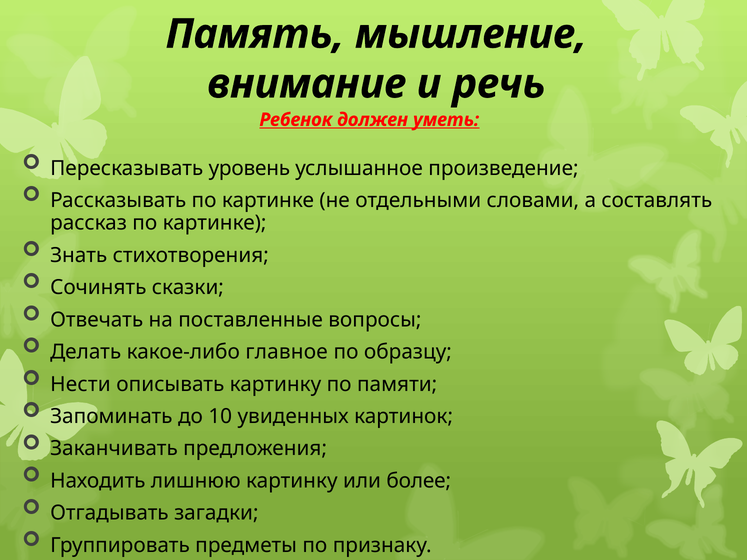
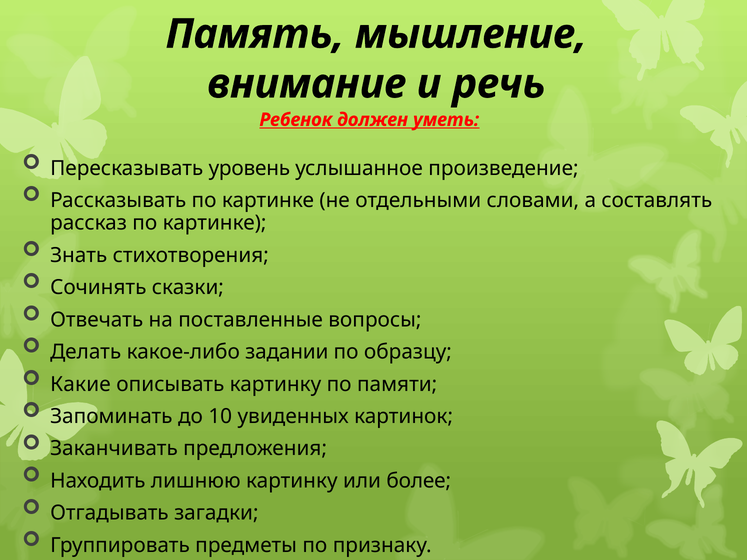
главное: главное -> задании
Нести: Нести -> Какие
